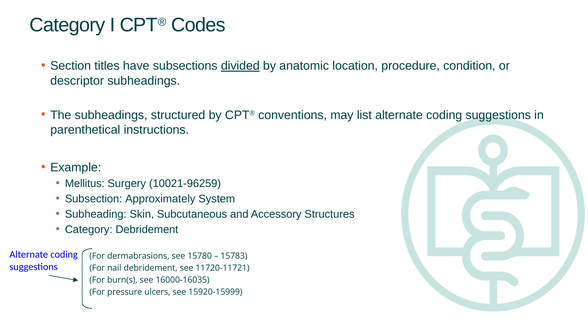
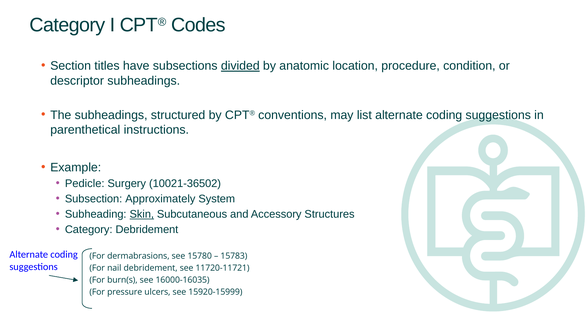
Mellitus: Mellitus -> Pedicle
10021-96259: 10021-96259 -> 10021-36502
Skin underline: none -> present
